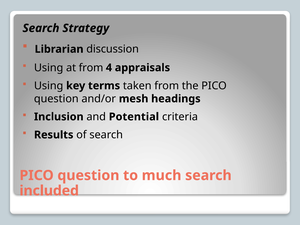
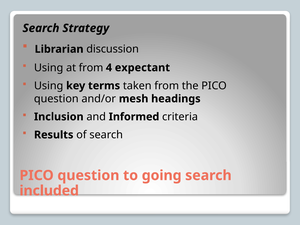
appraisals: appraisals -> expectant
Potential: Potential -> Informed
much: much -> going
